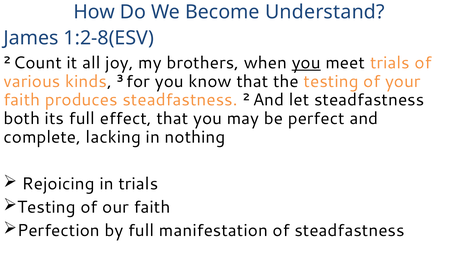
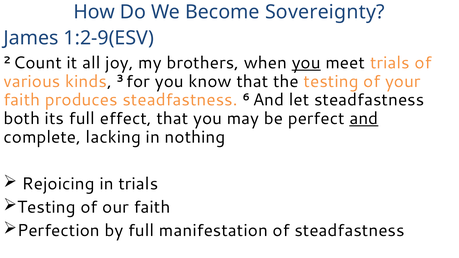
Understand: Understand -> Sovereignty
1:2-8(ESV: 1:2-8(ESV -> 1:2-9(ESV
steadfastness 2: 2 -> 6
and at (364, 119) underline: none -> present
